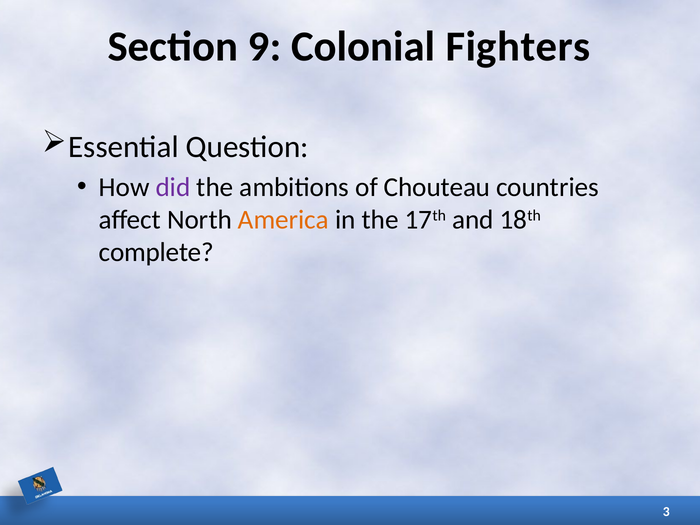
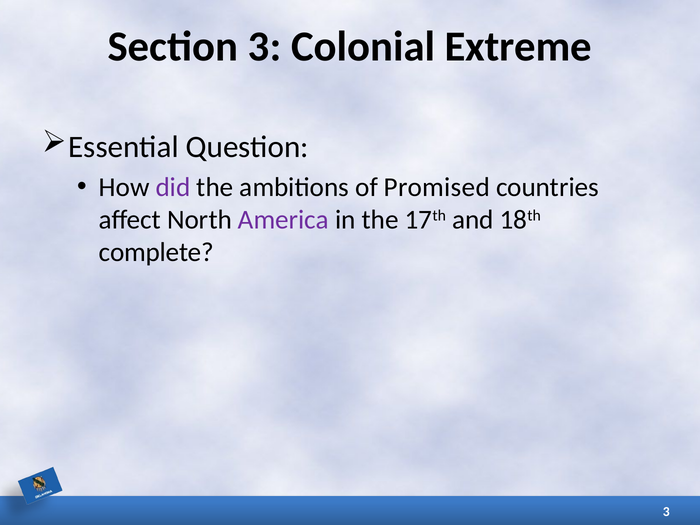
Section 9: 9 -> 3
Fighters: Fighters -> Extreme
Chouteau: Chouteau -> Promised
America colour: orange -> purple
